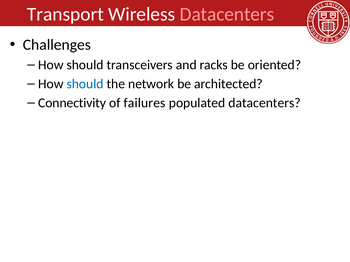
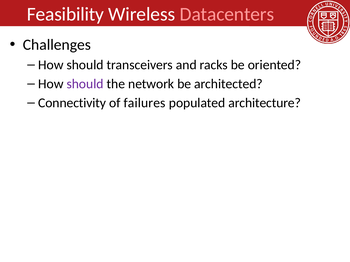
Transport: Transport -> Feasibility
should at (85, 84) colour: blue -> purple
populated datacenters: datacenters -> architecture
